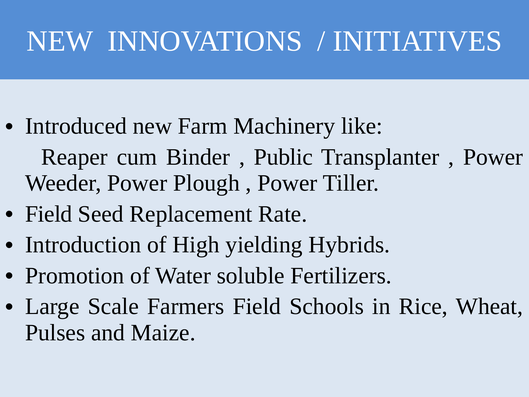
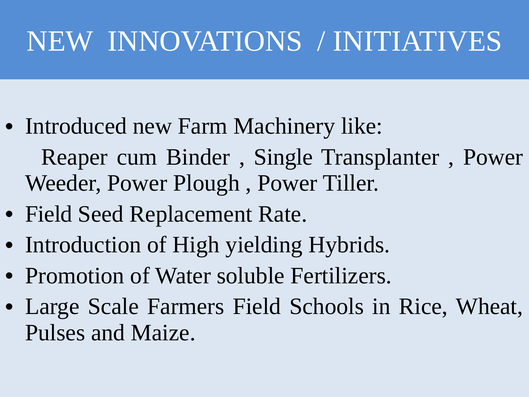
Public: Public -> Single
